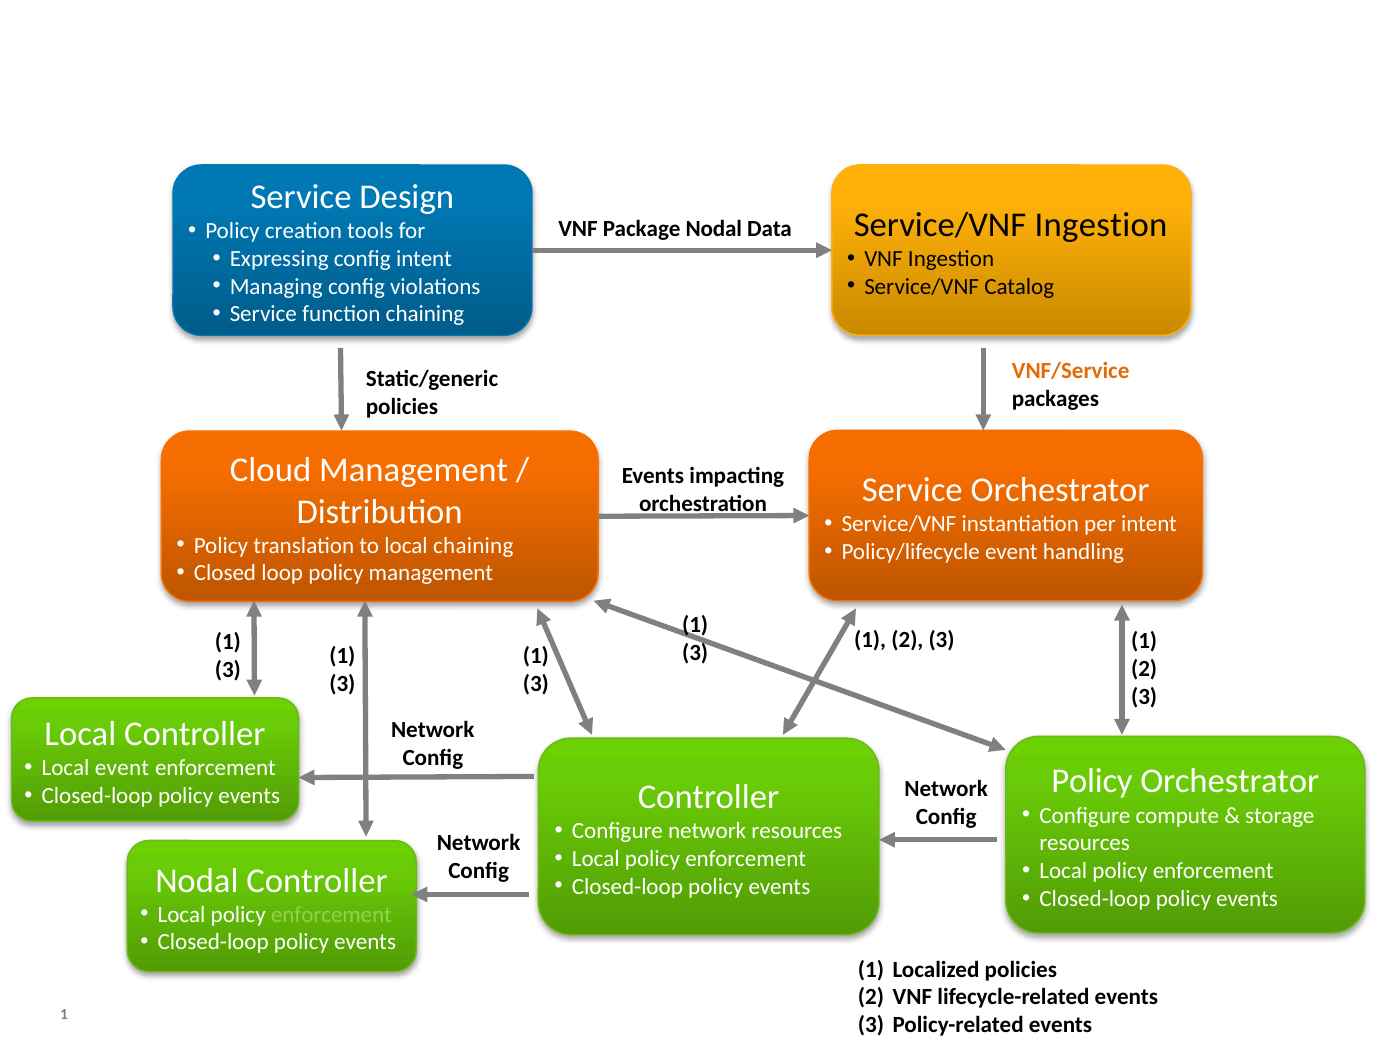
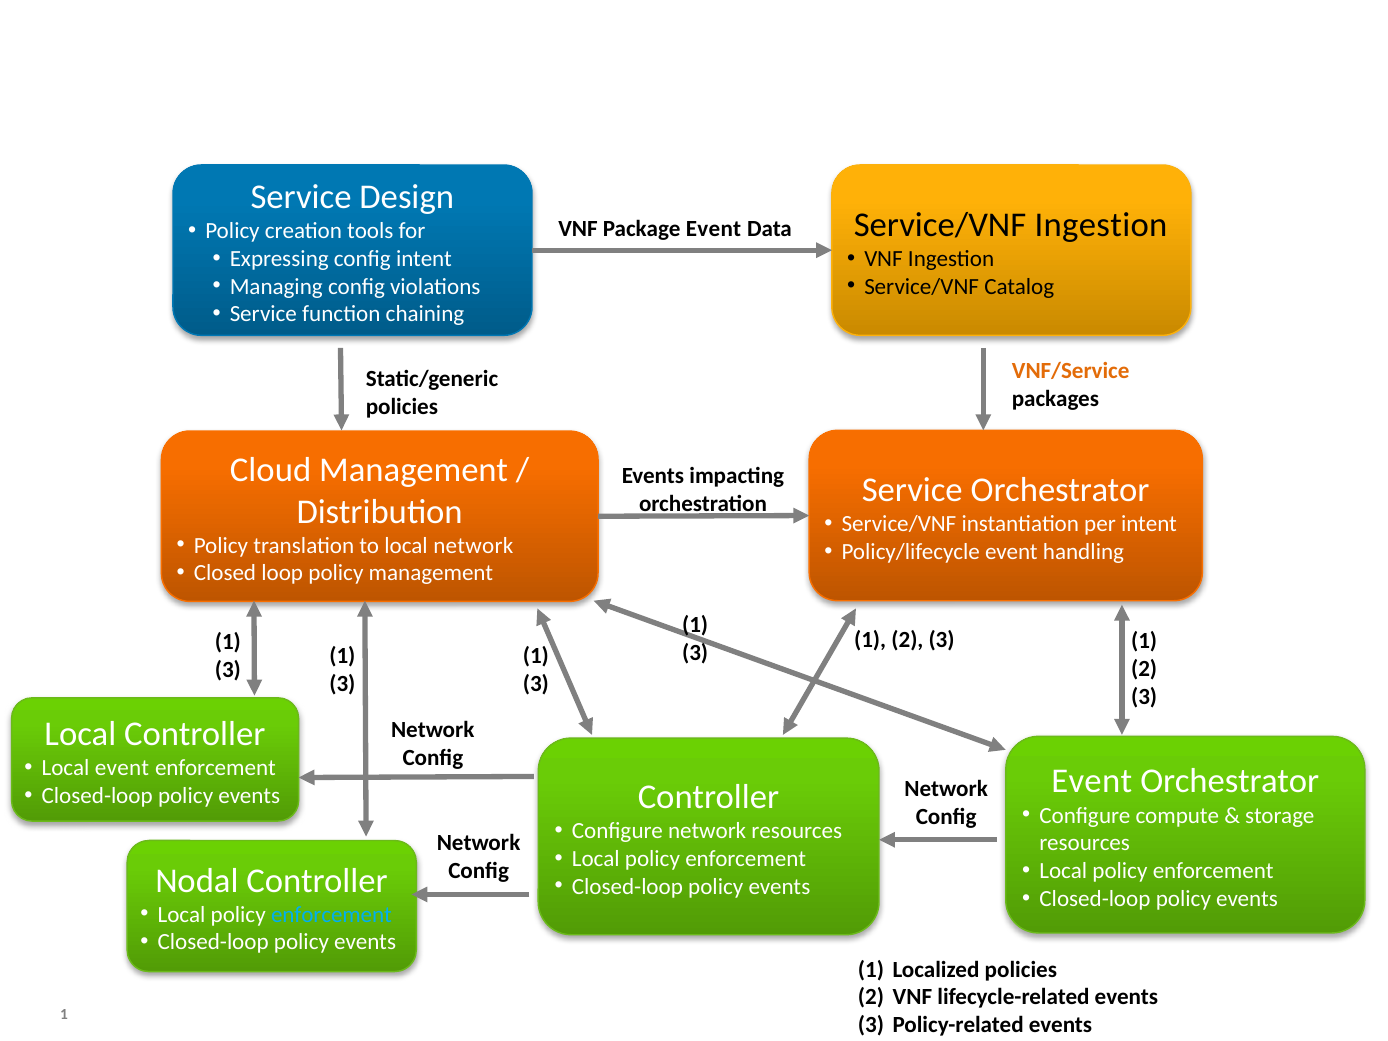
Package Nodal: Nodal -> Event
local chaining: chaining -> network
Policy at (1092, 782): Policy -> Event
enforcement at (331, 915) colour: light green -> light blue
